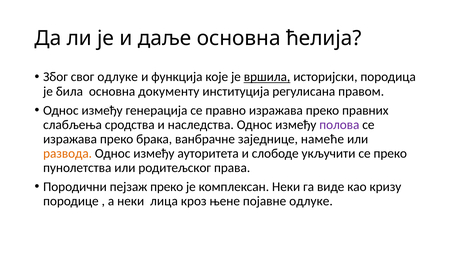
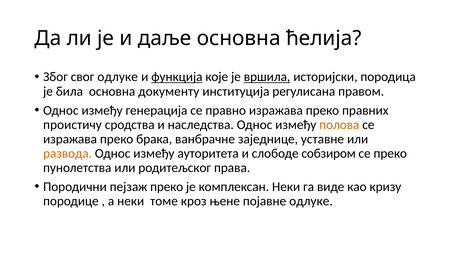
функција underline: none -> present
слабљења: слабљења -> проистичу
полова colour: purple -> orange
намеће: намеће -> уставне
укључити: укључити -> собзиром
лица: лица -> томе
